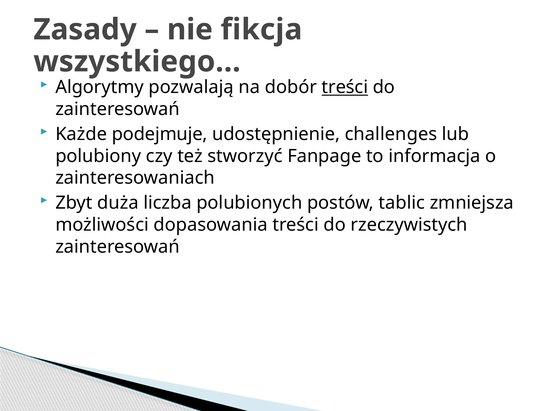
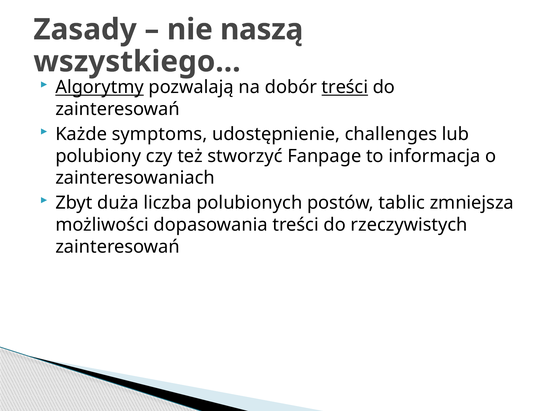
fikcja: fikcja -> naszą
Algorytmy underline: none -> present
podejmuje: podejmuje -> symptoms
